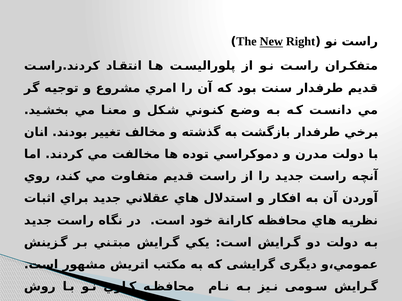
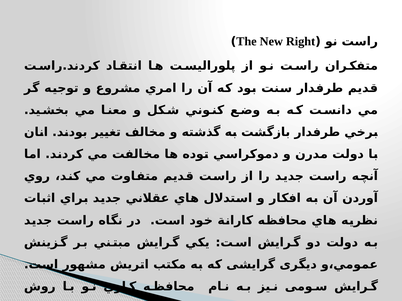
New underline: present -> none
